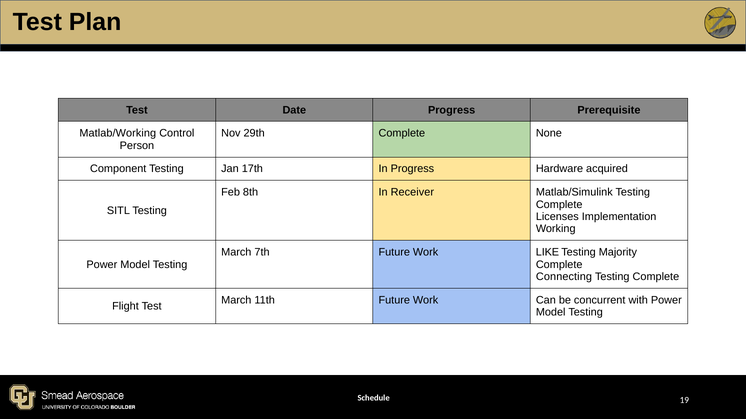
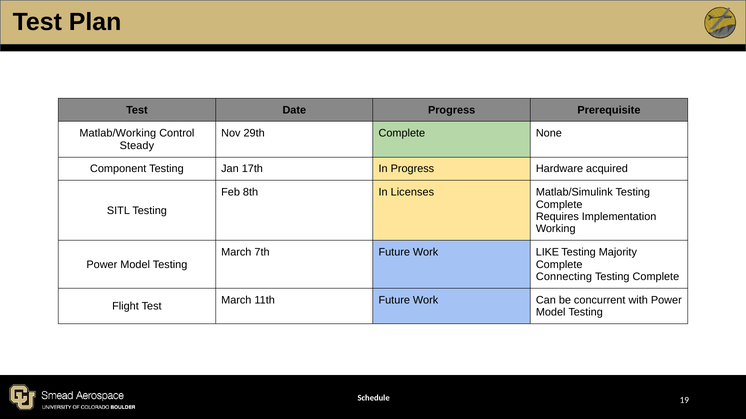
Person: Person -> Steady
Receiver: Receiver -> Licenses
Licenses: Licenses -> Requires
